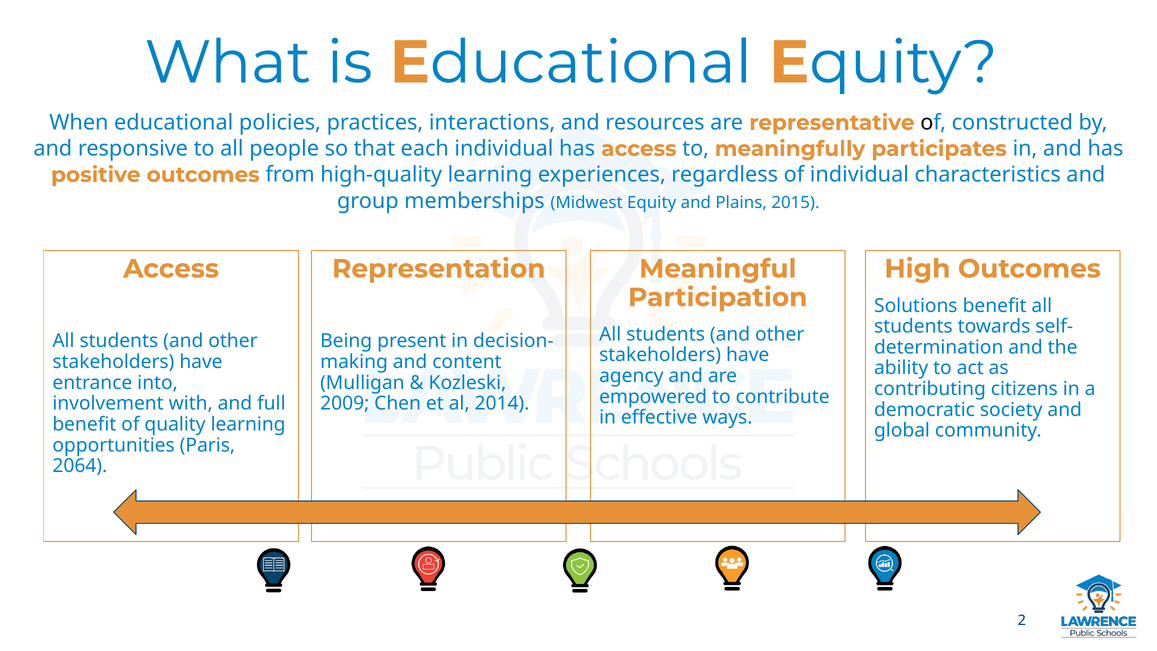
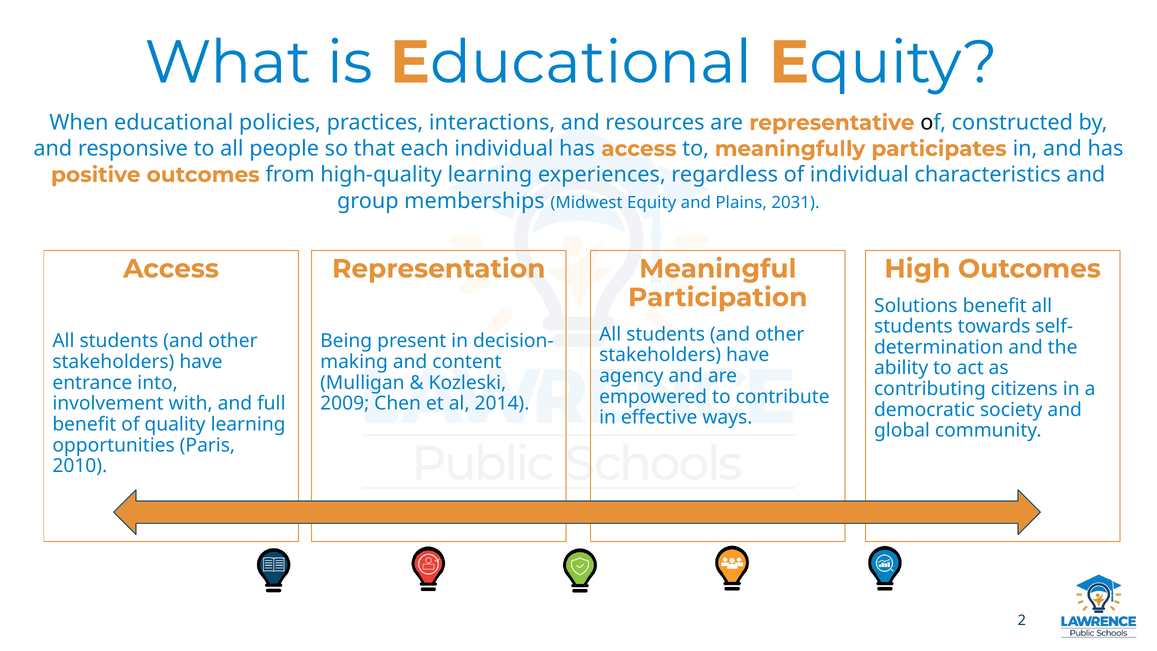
2015: 2015 -> 2031
2064: 2064 -> 2010
